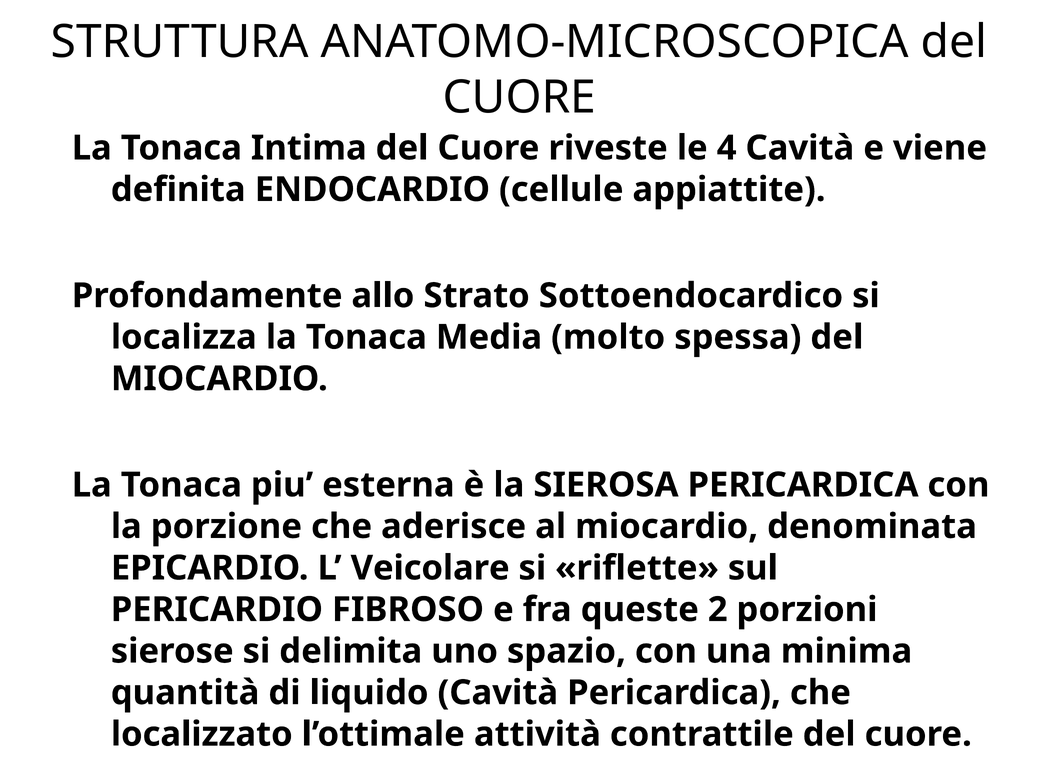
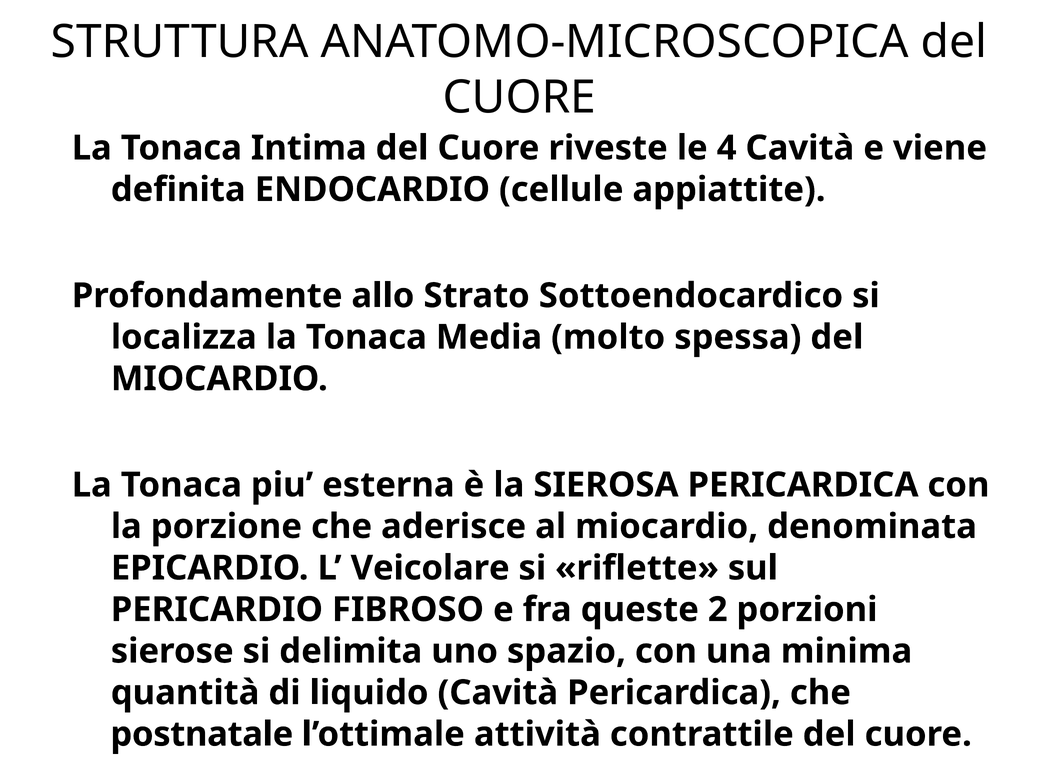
localizzato: localizzato -> postnatale
